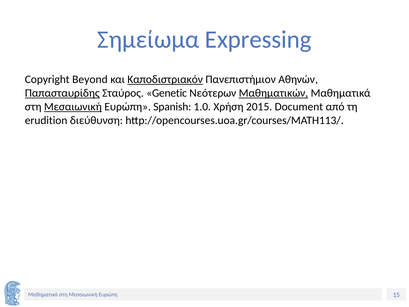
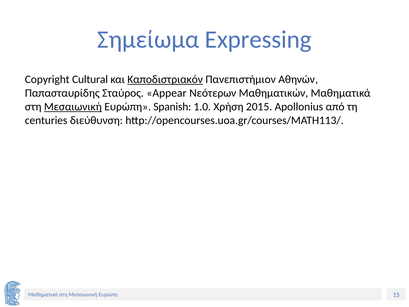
Beyond: Beyond -> Cultural
Παπασταυρίδης underline: present -> none
Genetic: Genetic -> Appear
Μαθηματικών underline: present -> none
Document: Document -> Apollonius
erudition: erudition -> centuries
